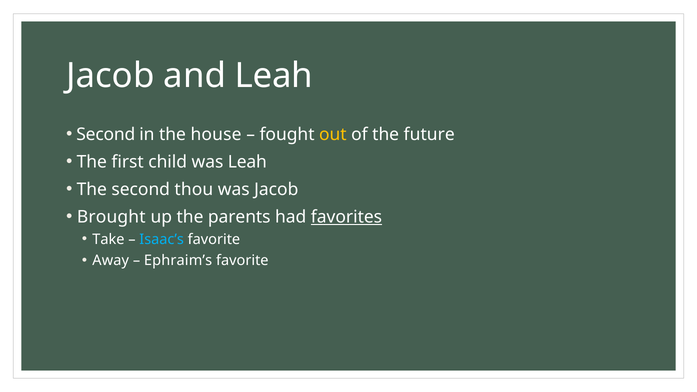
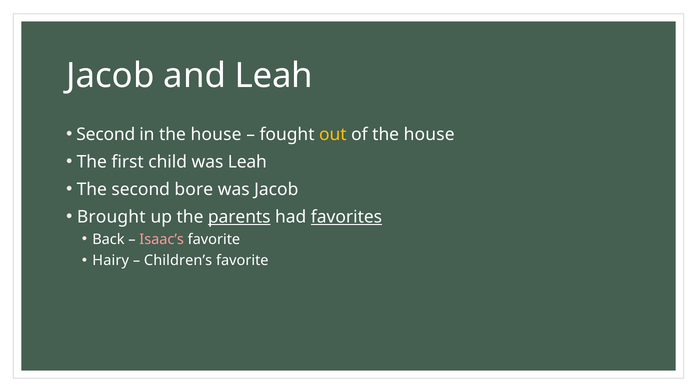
of the future: future -> house
thou: thou -> bore
parents underline: none -> present
Take: Take -> Back
Isaac’s colour: light blue -> pink
Away: Away -> Hairy
Ephraim’s: Ephraim’s -> Children’s
